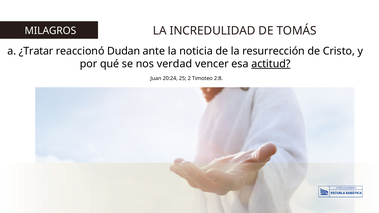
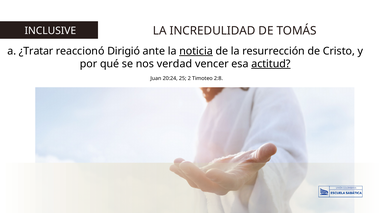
MILAGROS: MILAGROS -> INCLUSIVE
Dudan: Dudan -> Dirigió
noticia underline: none -> present
